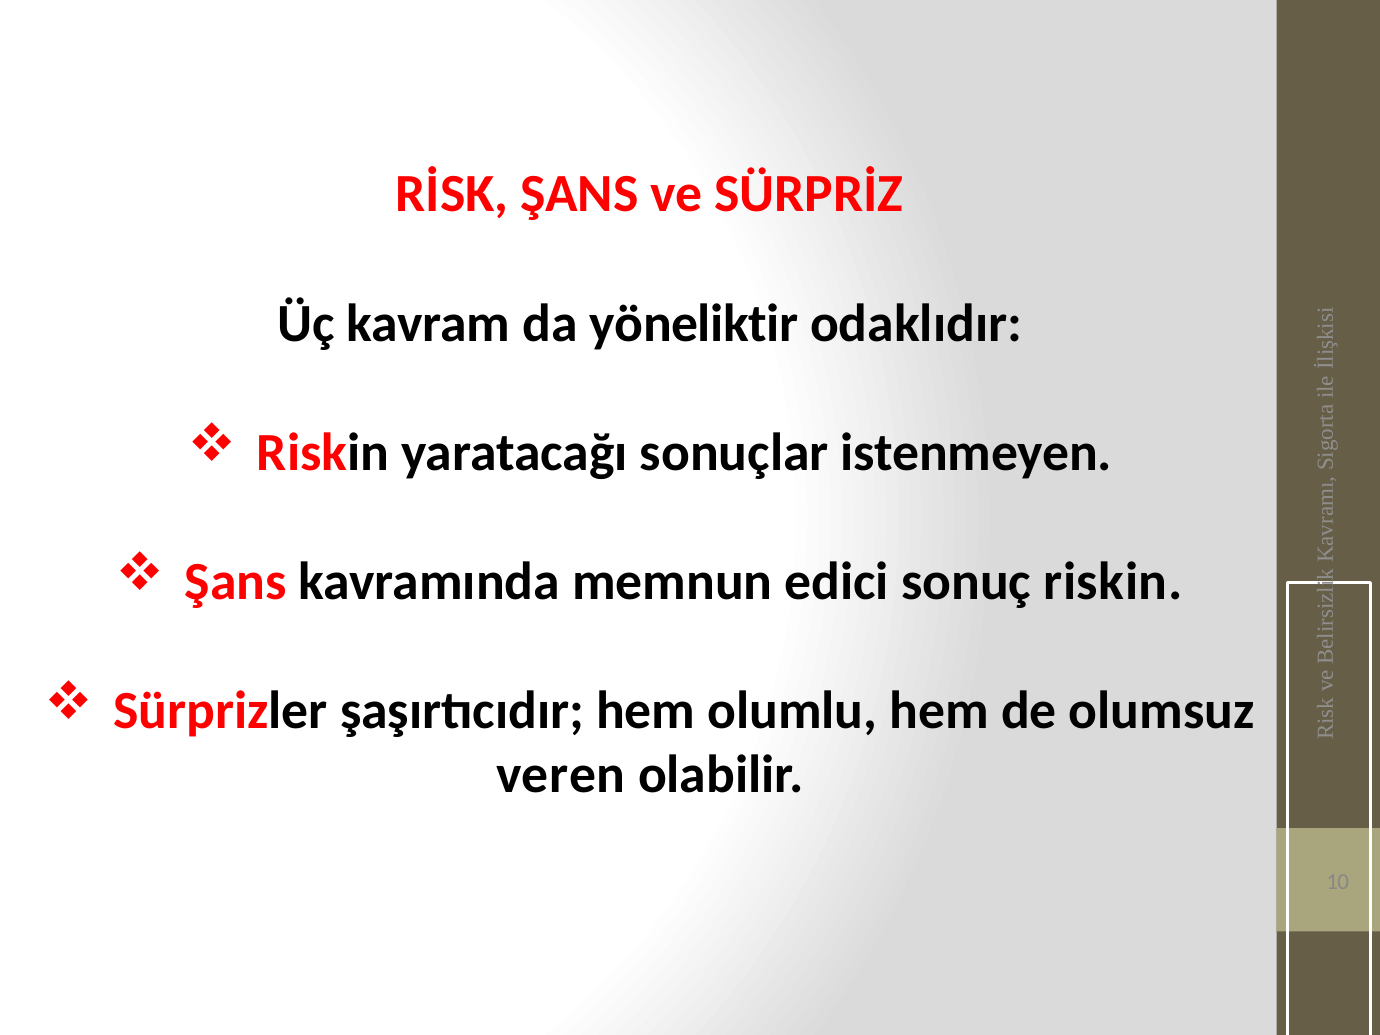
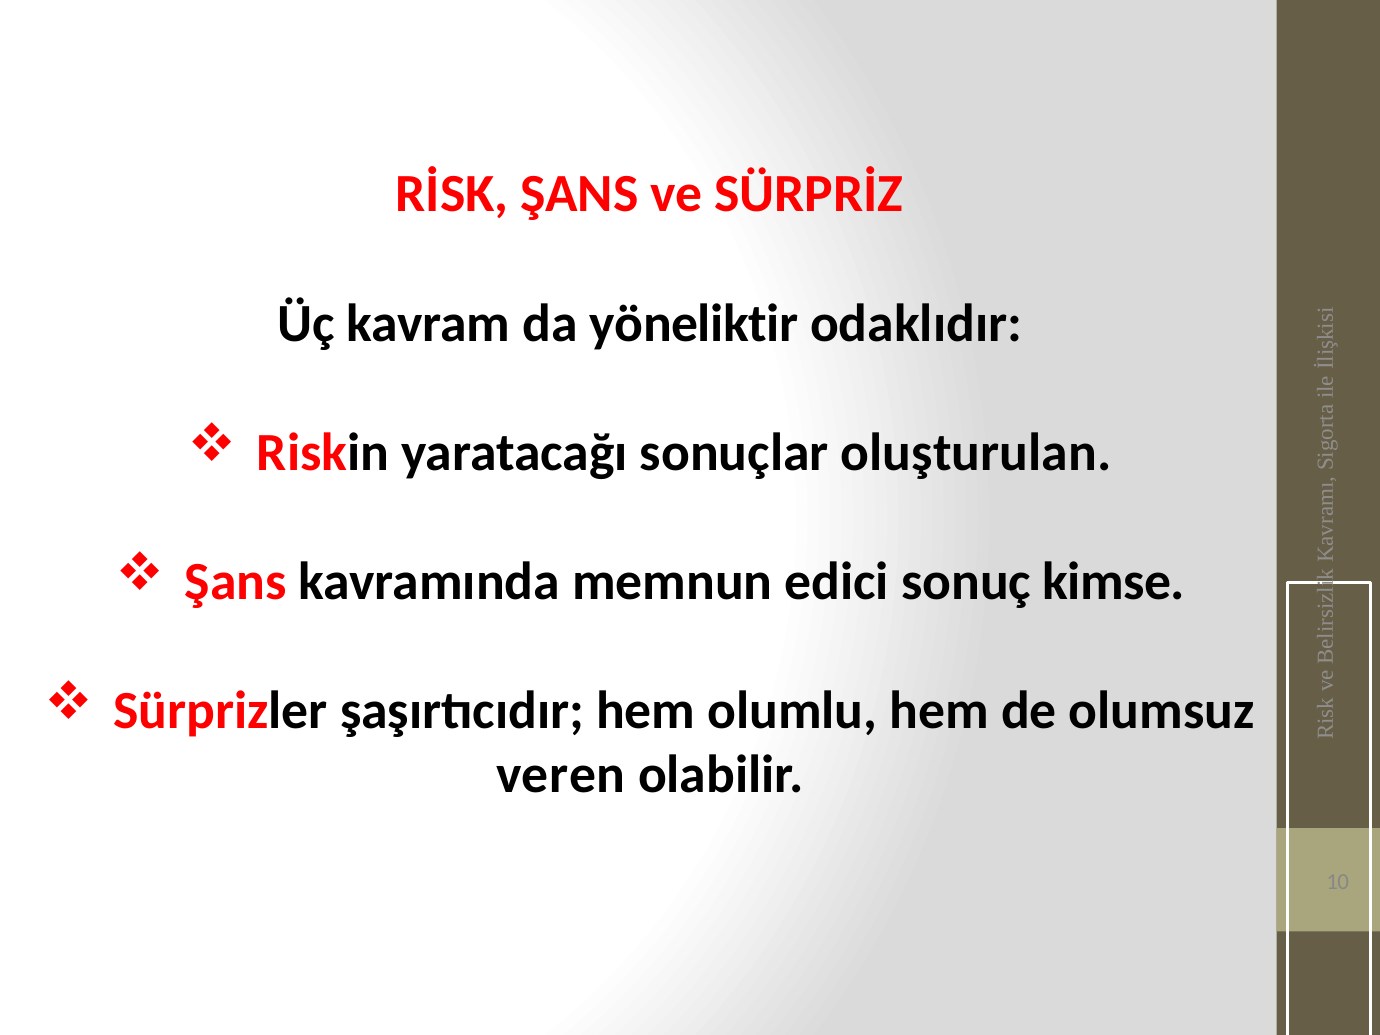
istenmeyen: istenmeyen -> oluşturulan
sonuç riskin: riskin -> kimse
